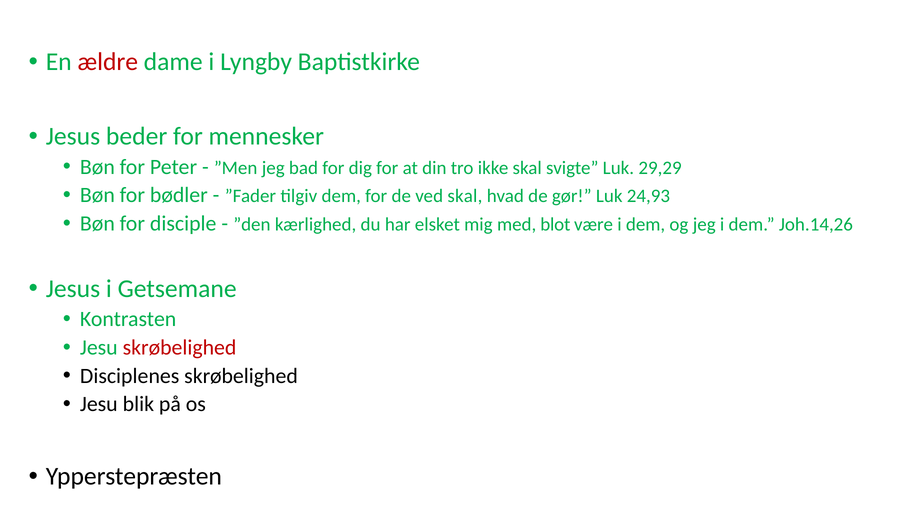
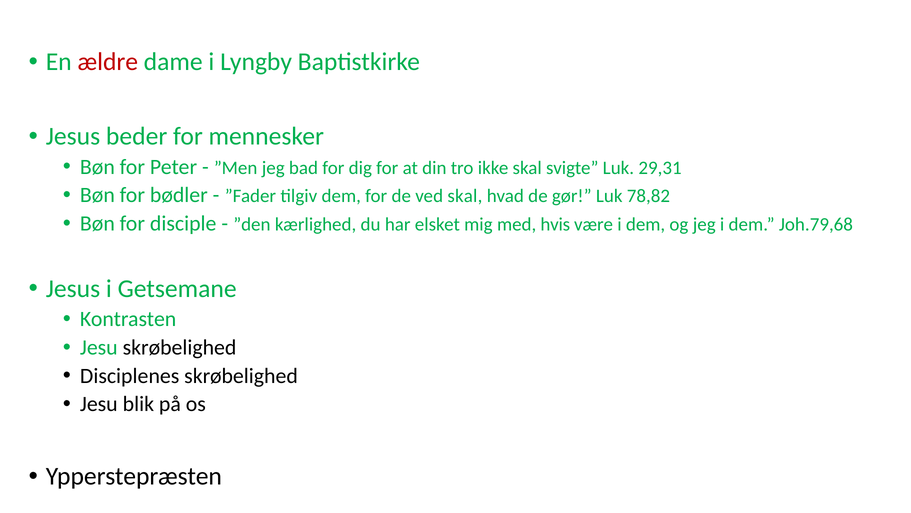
29,29: 29,29 -> 29,31
24,93: 24,93 -> 78,82
blot: blot -> hvis
Joh.14,26: Joh.14,26 -> Joh.79,68
skrøbelighed at (180, 347) colour: red -> black
